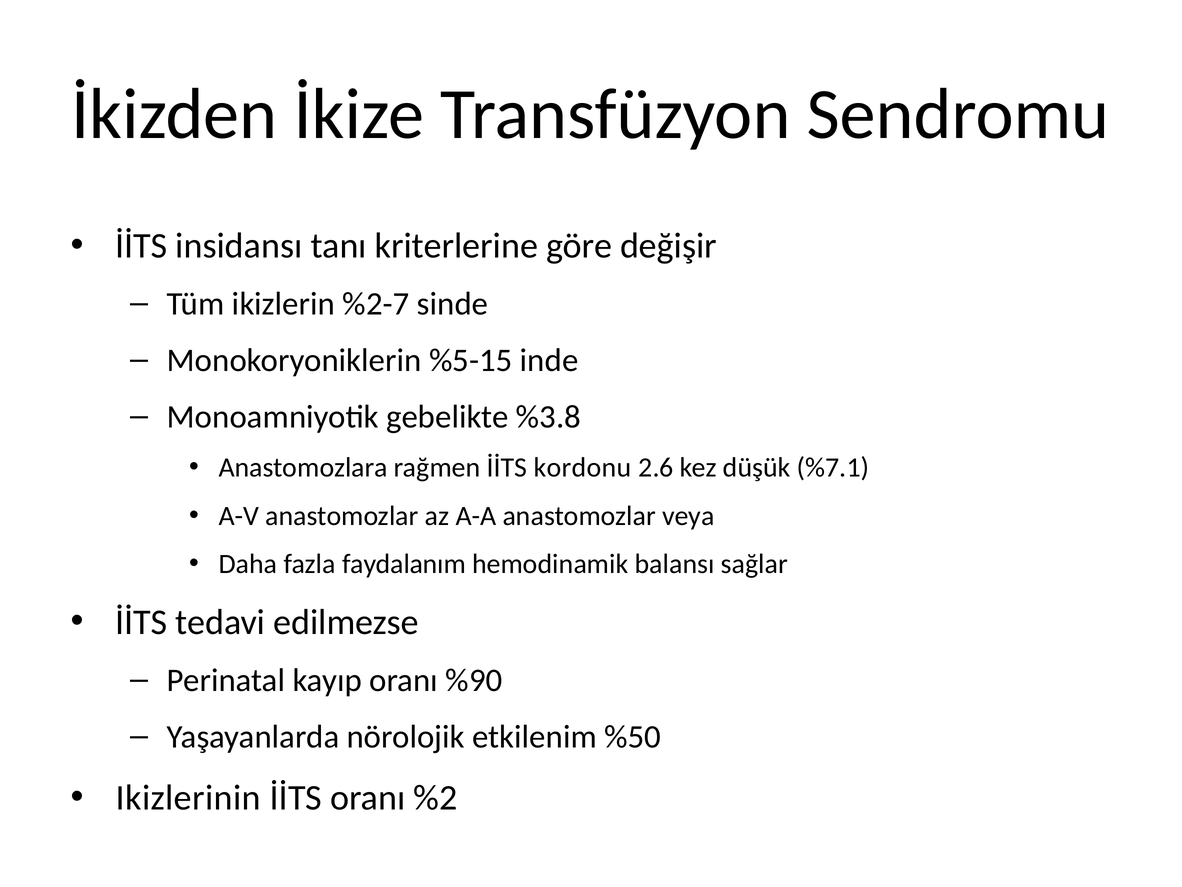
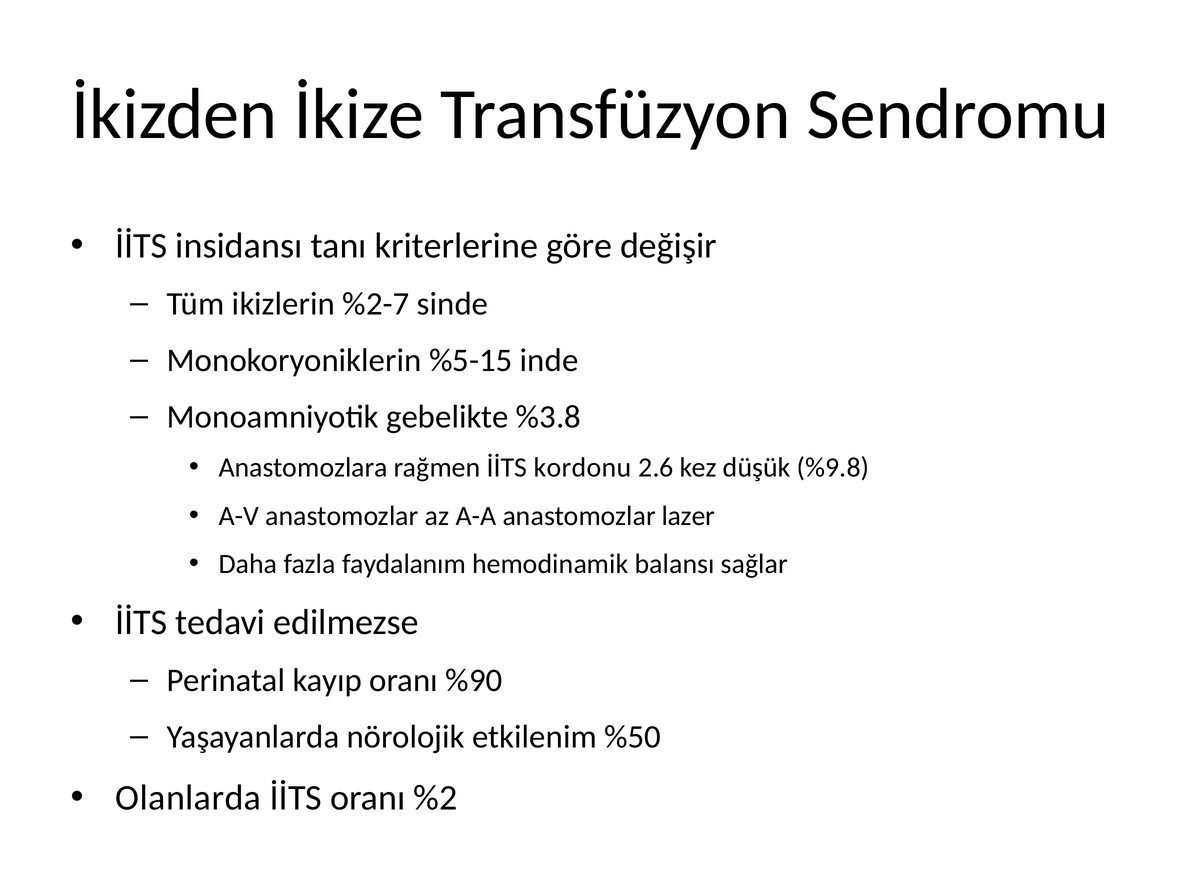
%7.1: %7.1 -> %9.8
veya: veya -> lazer
Ikizlerinin: Ikizlerinin -> Olanlarda
